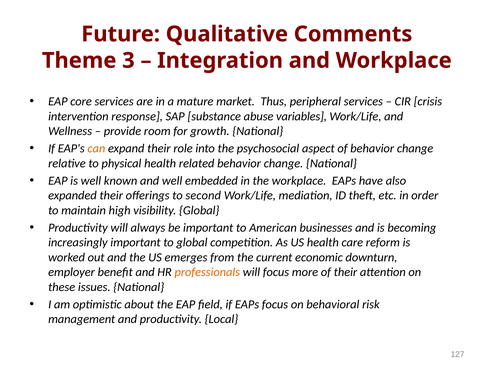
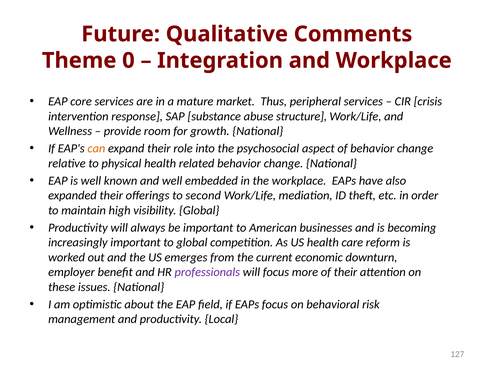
3: 3 -> 0
variables: variables -> structure
professionals colour: orange -> purple
